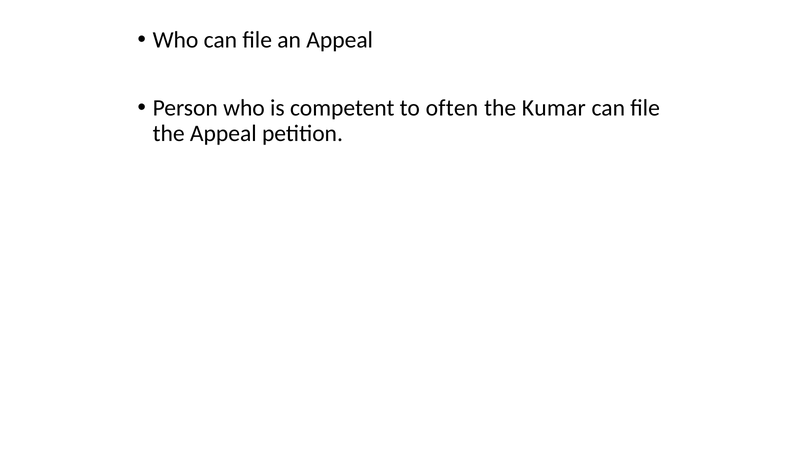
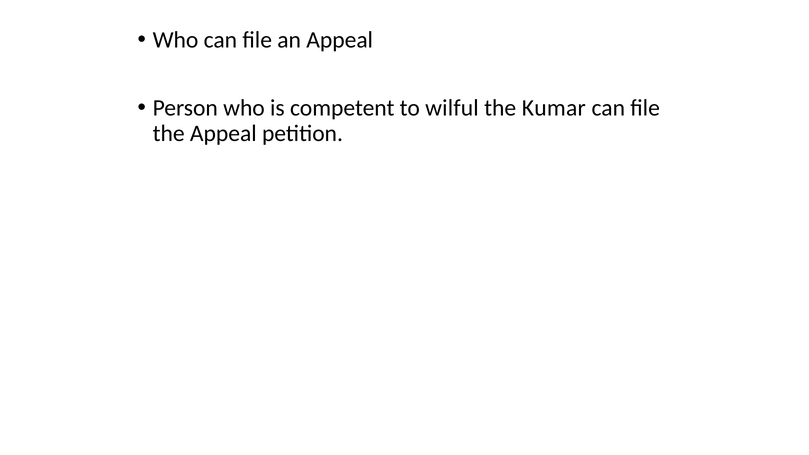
often: often -> wilful
